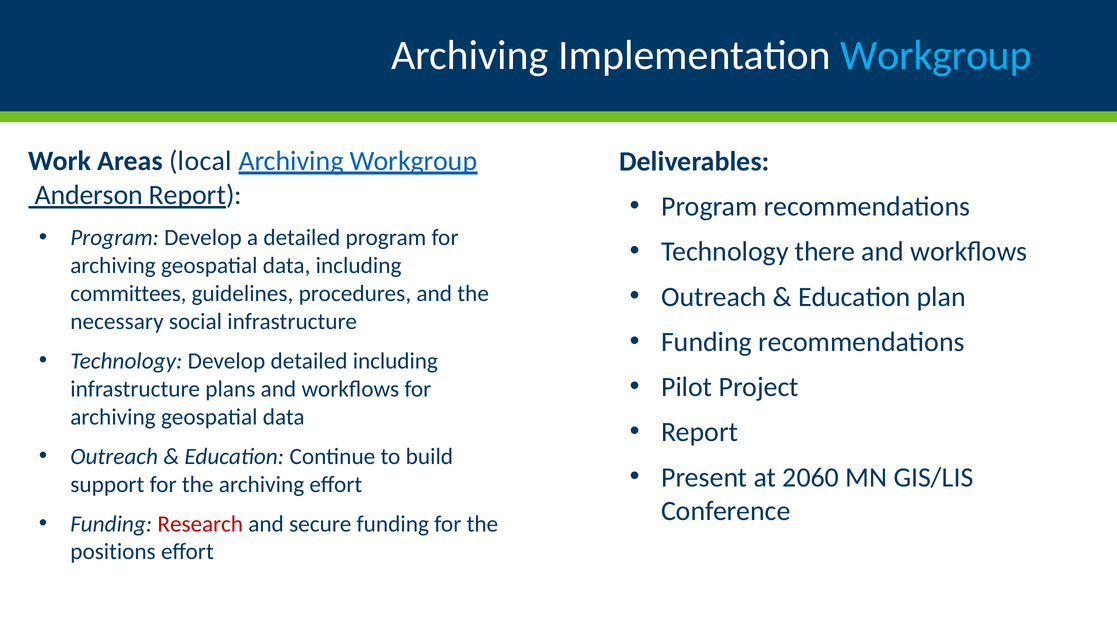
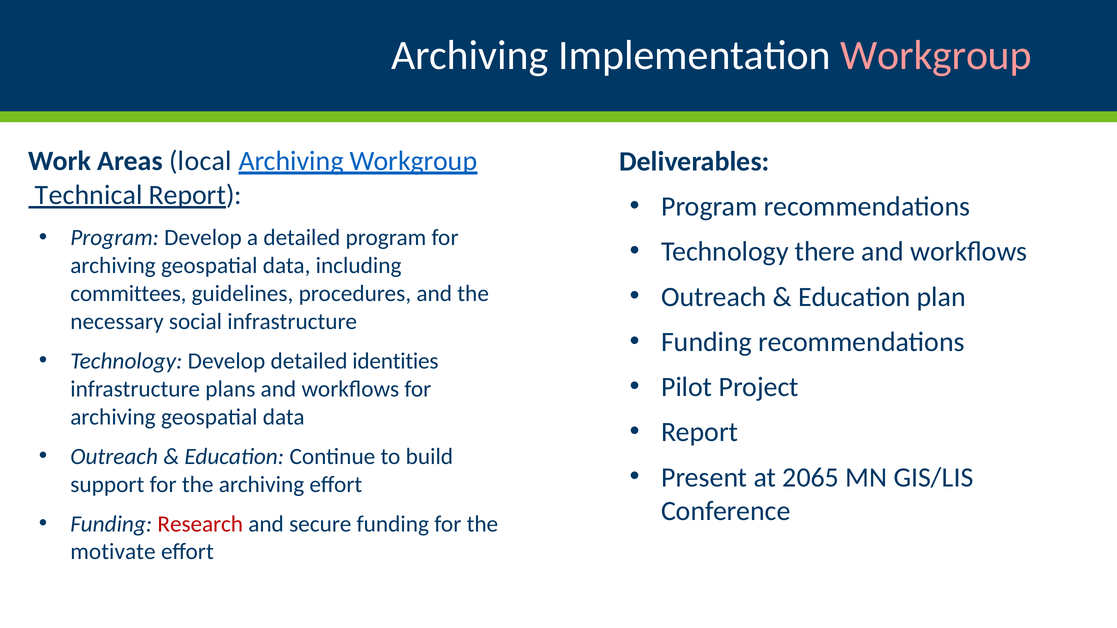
Workgroup at (936, 56) colour: light blue -> pink
Anderson: Anderson -> Technical
detailed including: including -> identities
2060: 2060 -> 2065
positions: positions -> motivate
